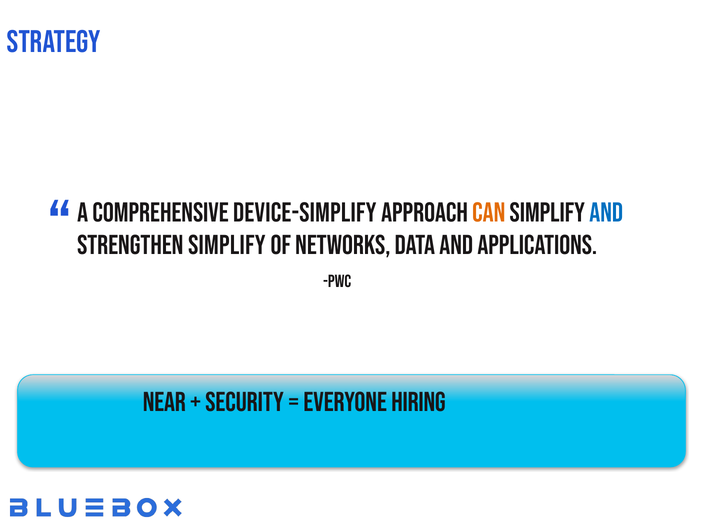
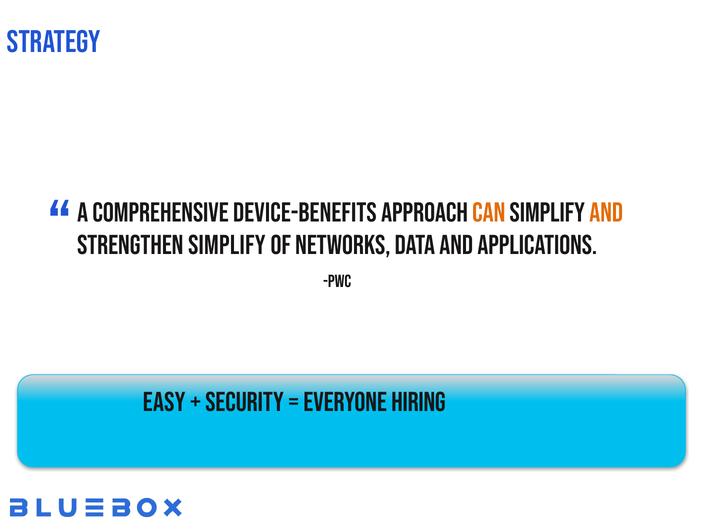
device-simplify: device-simplify -> device-benefits
and at (606, 213) colour: blue -> orange
Near: Near -> Easy
